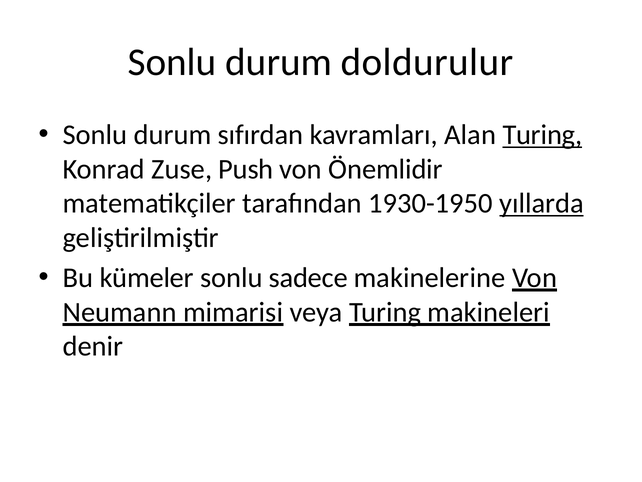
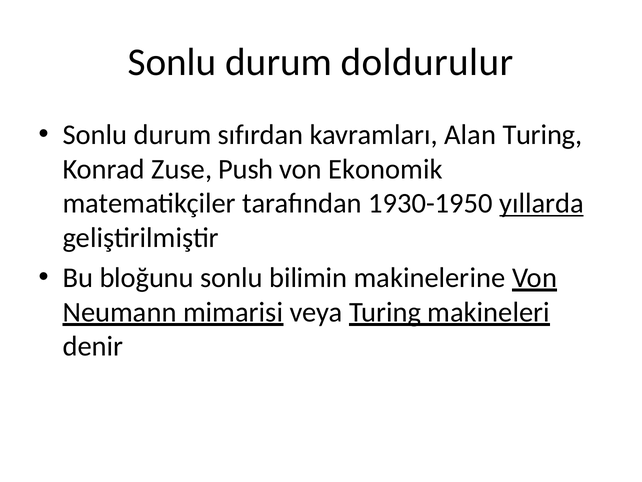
Turing at (542, 135) underline: present -> none
Önemlidir: Önemlidir -> Ekonomik
kümeler: kümeler -> bloğunu
sadece: sadece -> bilimin
